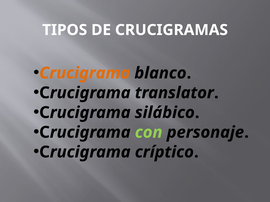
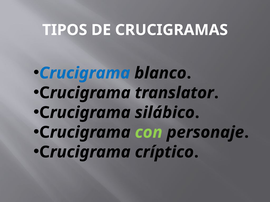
Crucigrama at (85, 73) colour: orange -> blue
